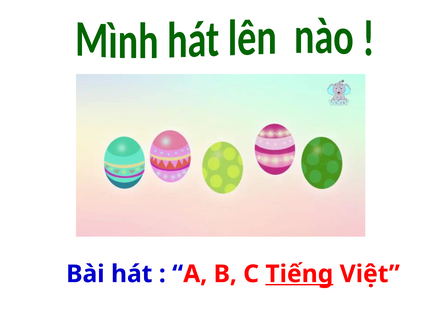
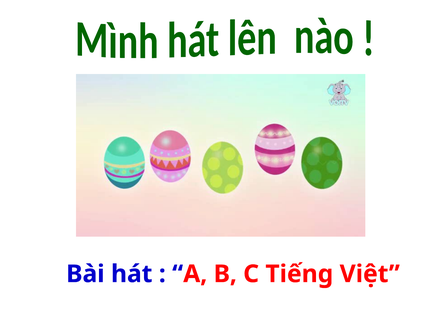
Tiếng underline: present -> none
